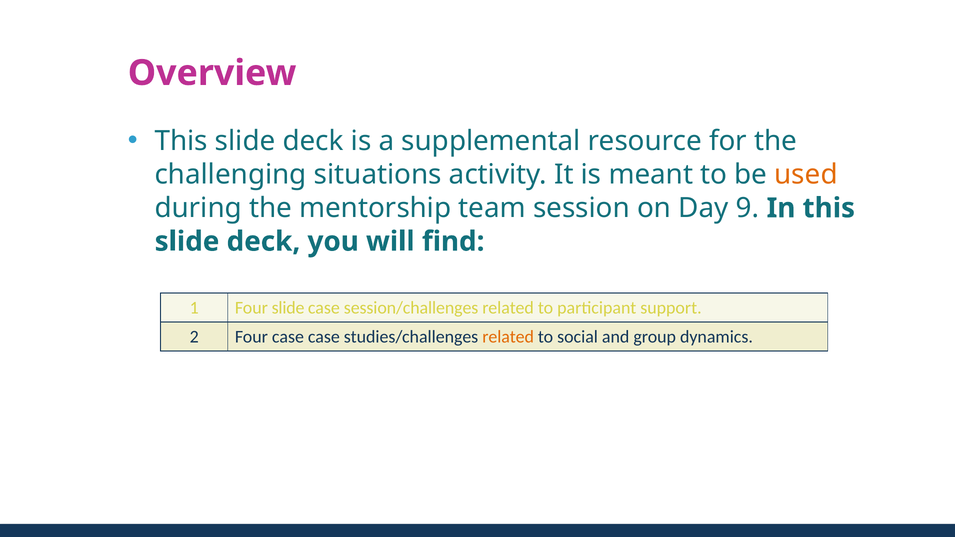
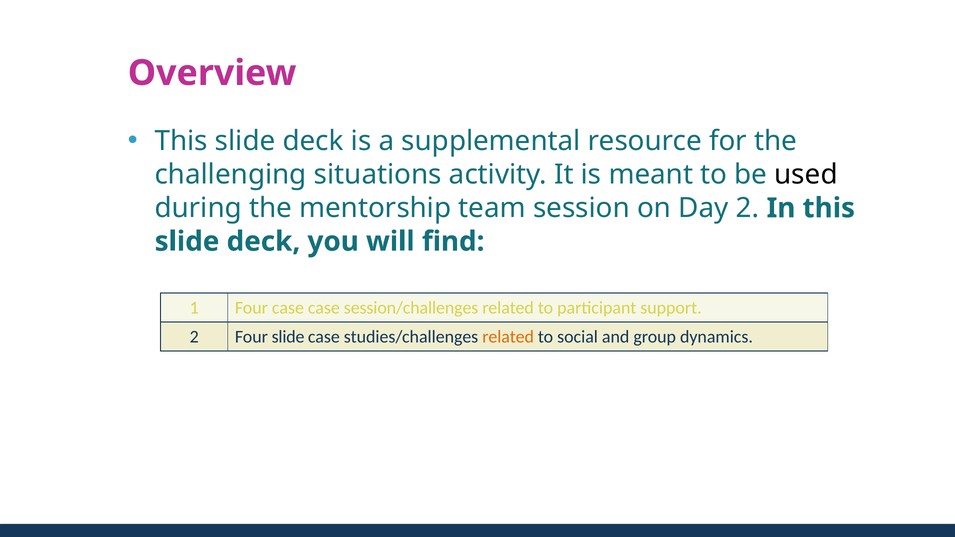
used colour: orange -> black
Day 9: 9 -> 2
Four slide: slide -> case
Four case: case -> slide
